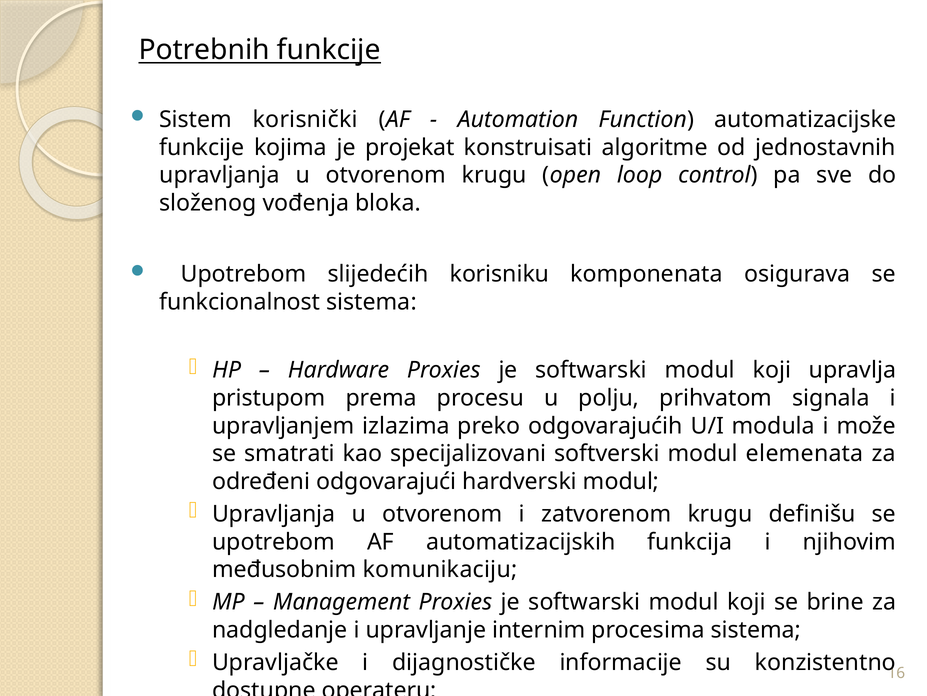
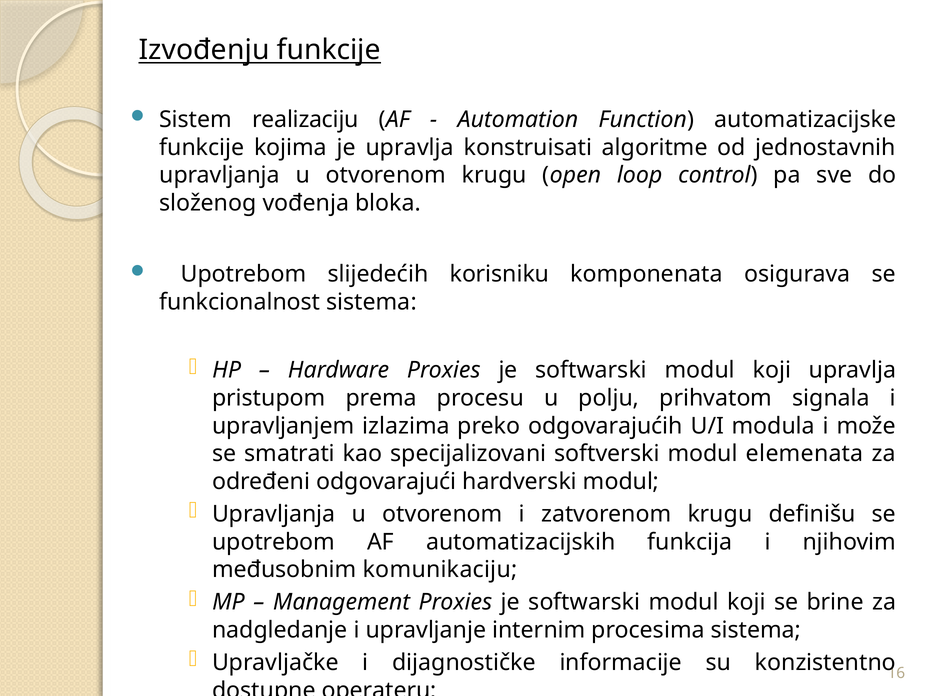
Potrebnih: Potrebnih -> Izvođenju
korisnički: korisnički -> realizaciju
je projekat: projekat -> upravlja
